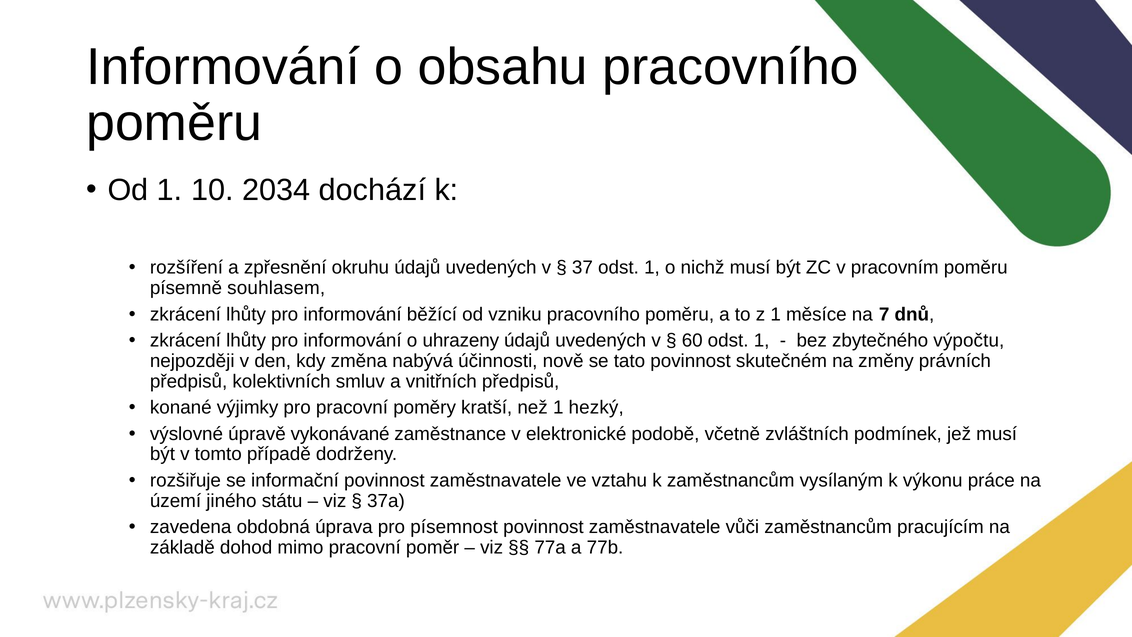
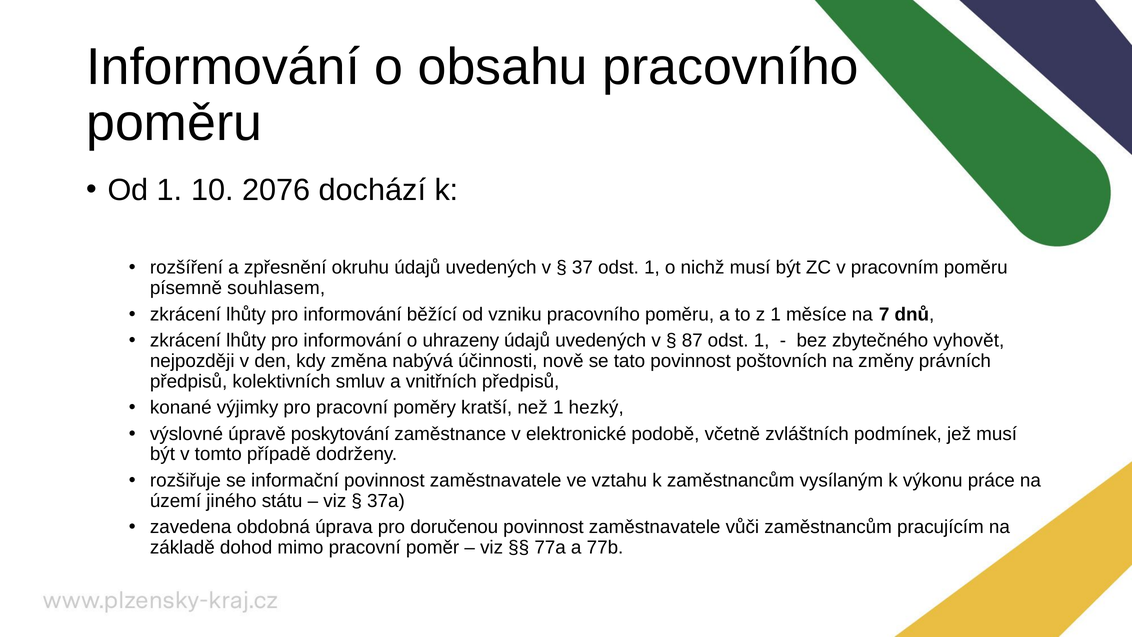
2034: 2034 -> 2076
60: 60 -> 87
výpočtu: výpočtu -> vyhovět
skutečném: skutečném -> poštovních
vykonávané: vykonávané -> poskytování
písemnost: písemnost -> doručenou
